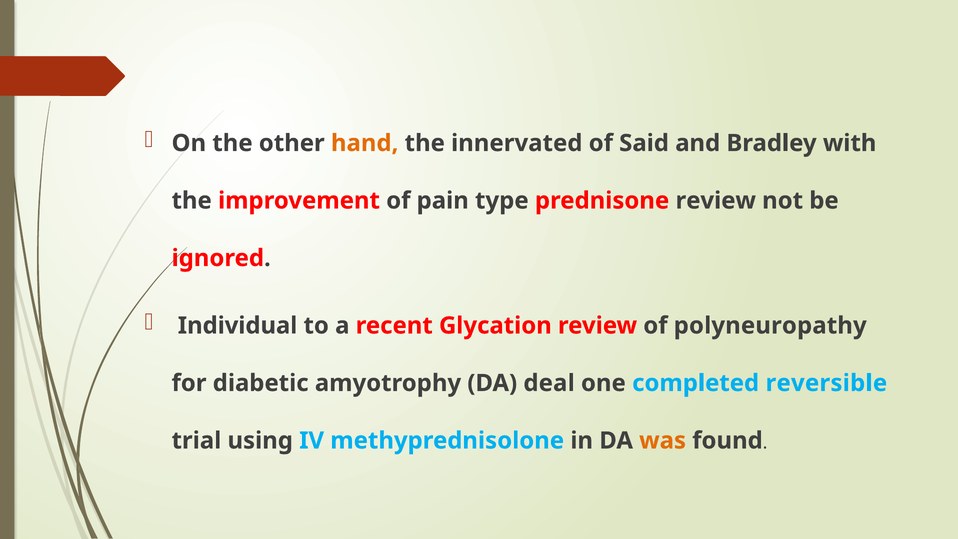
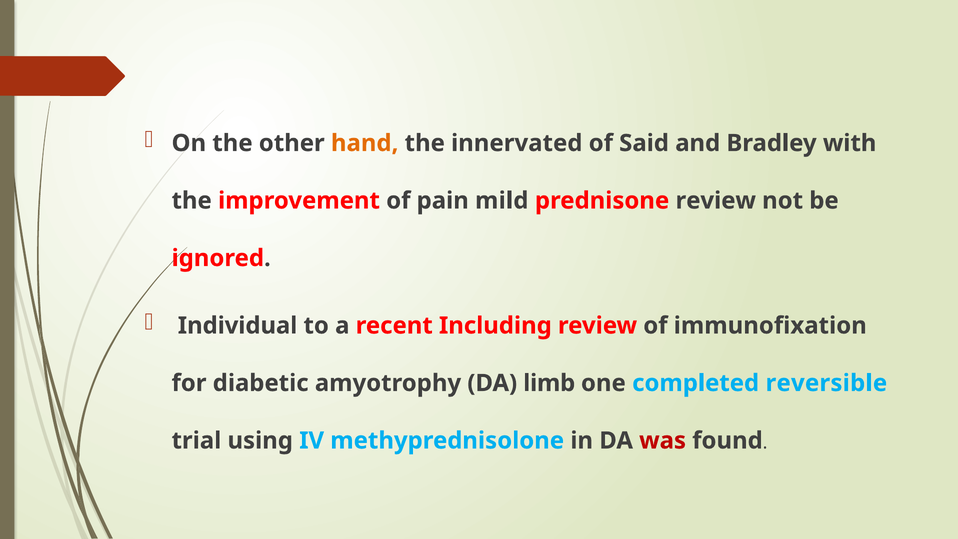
type: type -> mild
Glycation: Glycation -> Including
polyneuropathy: polyneuropathy -> immunofixation
deal: deal -> limb
was colour: orange -> red
